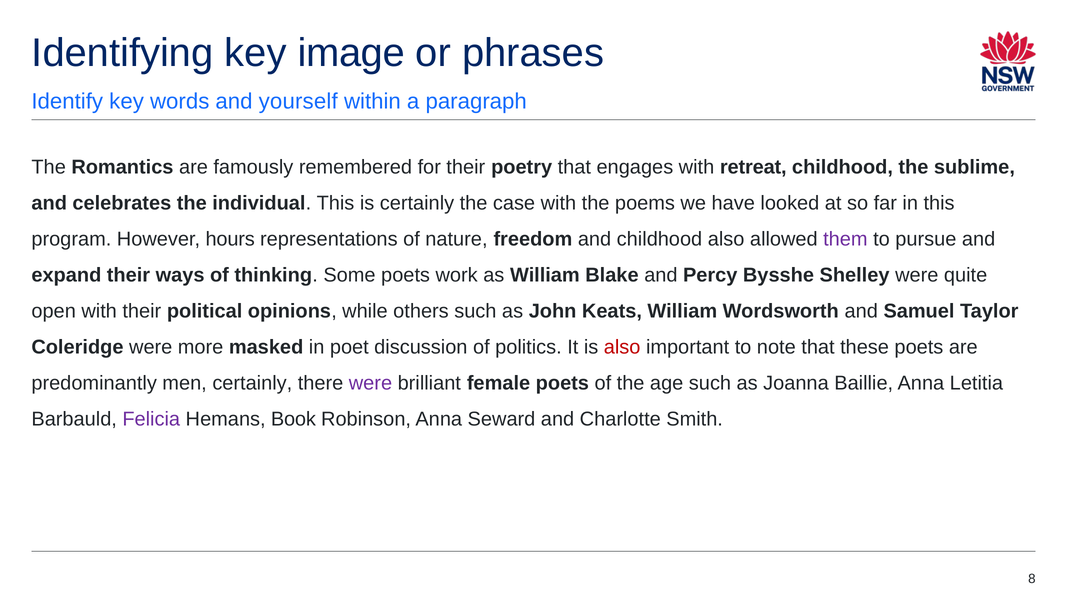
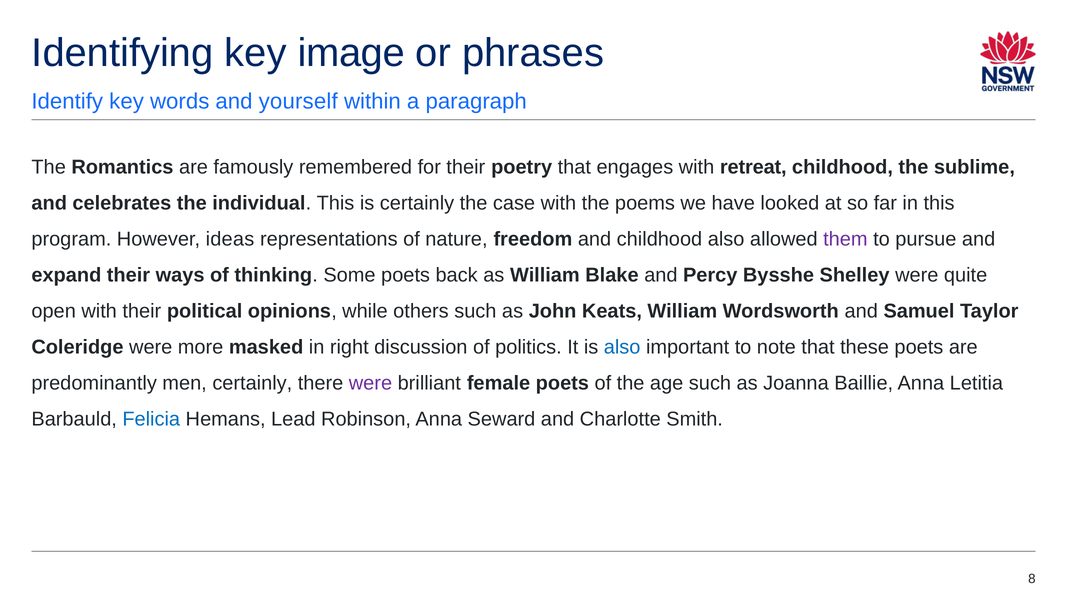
hours: hours -> ideas
work: work -> back
poet: poet -> right
also at (622, 347) colour: red -> blue
Felicia colour: purple -> blue
Book: Book -> Lead
